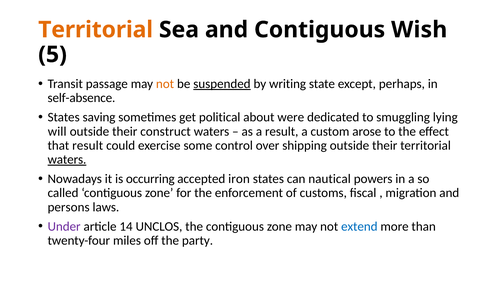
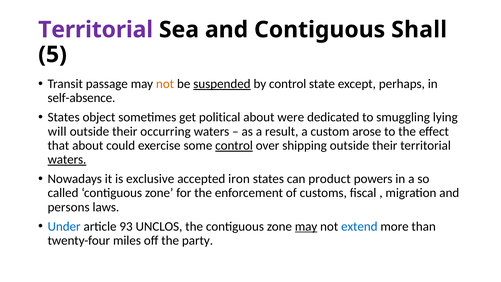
Territorial at (96, 30) colour: orange -> purple
Wish: Wish -> Shall
by writing: writing -> control
saving: saving -> object
construct: construct -> occurring
that result: result -> about
control at (234, 145) underline: none -> present
occurring: occurring -> exclusive
nautical: nautical -> product
Under colour: purple -> blue
14: 14 -> 93
may at (306, 226) underline: none -> present
